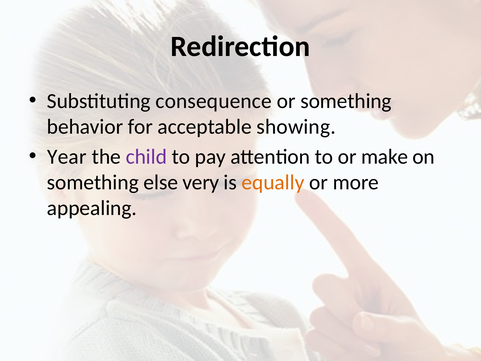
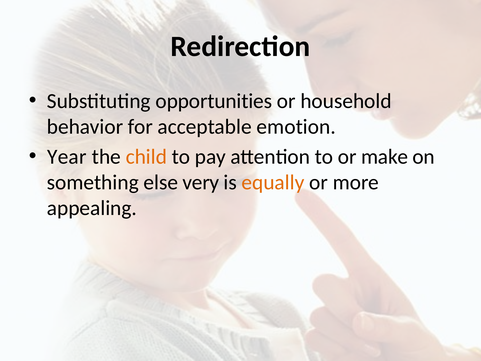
consequence: consequence -> opportunities
or something: something -> household
showing: showing -> emotion
child colour: purple -> orange
